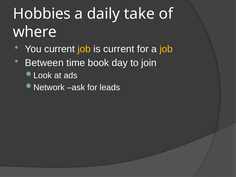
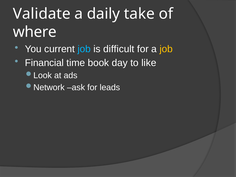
Hobbies: Hobbies -> Validate
job at (84, 49) colour: yellow -> light blue
is current: current -> difficult
Between: Between -> Financial
join: join -> like
